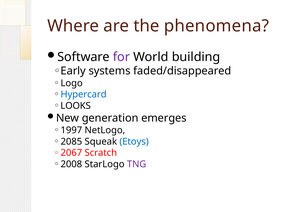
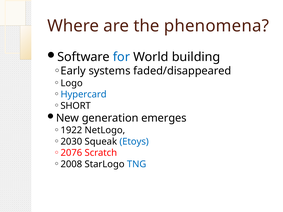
for colour: purple -> blue
LOOKS: LOOKS -> SHORT
1997: 1997 -> 1922
2085: 2085 -> 2030
2067: 2067 -> 2076
TNG colour: purple -> blue
